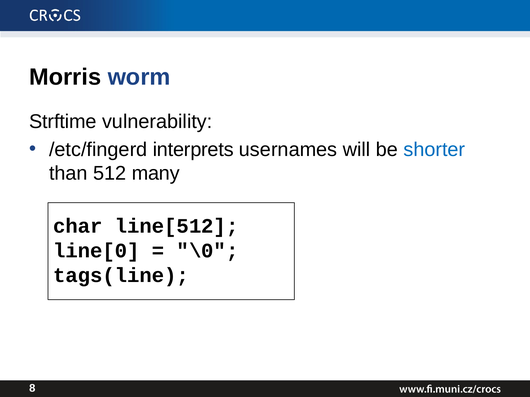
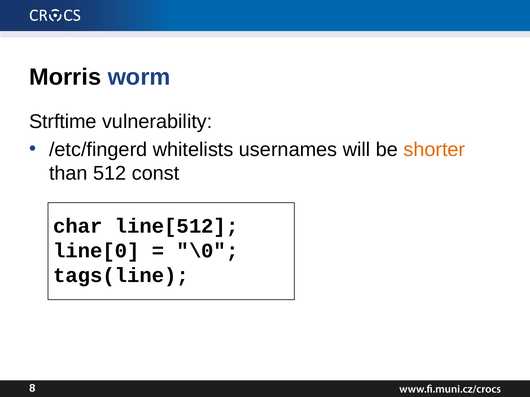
interprets: interprets -> whitelists
shorter colour: blue -> orange
many: many -> const
